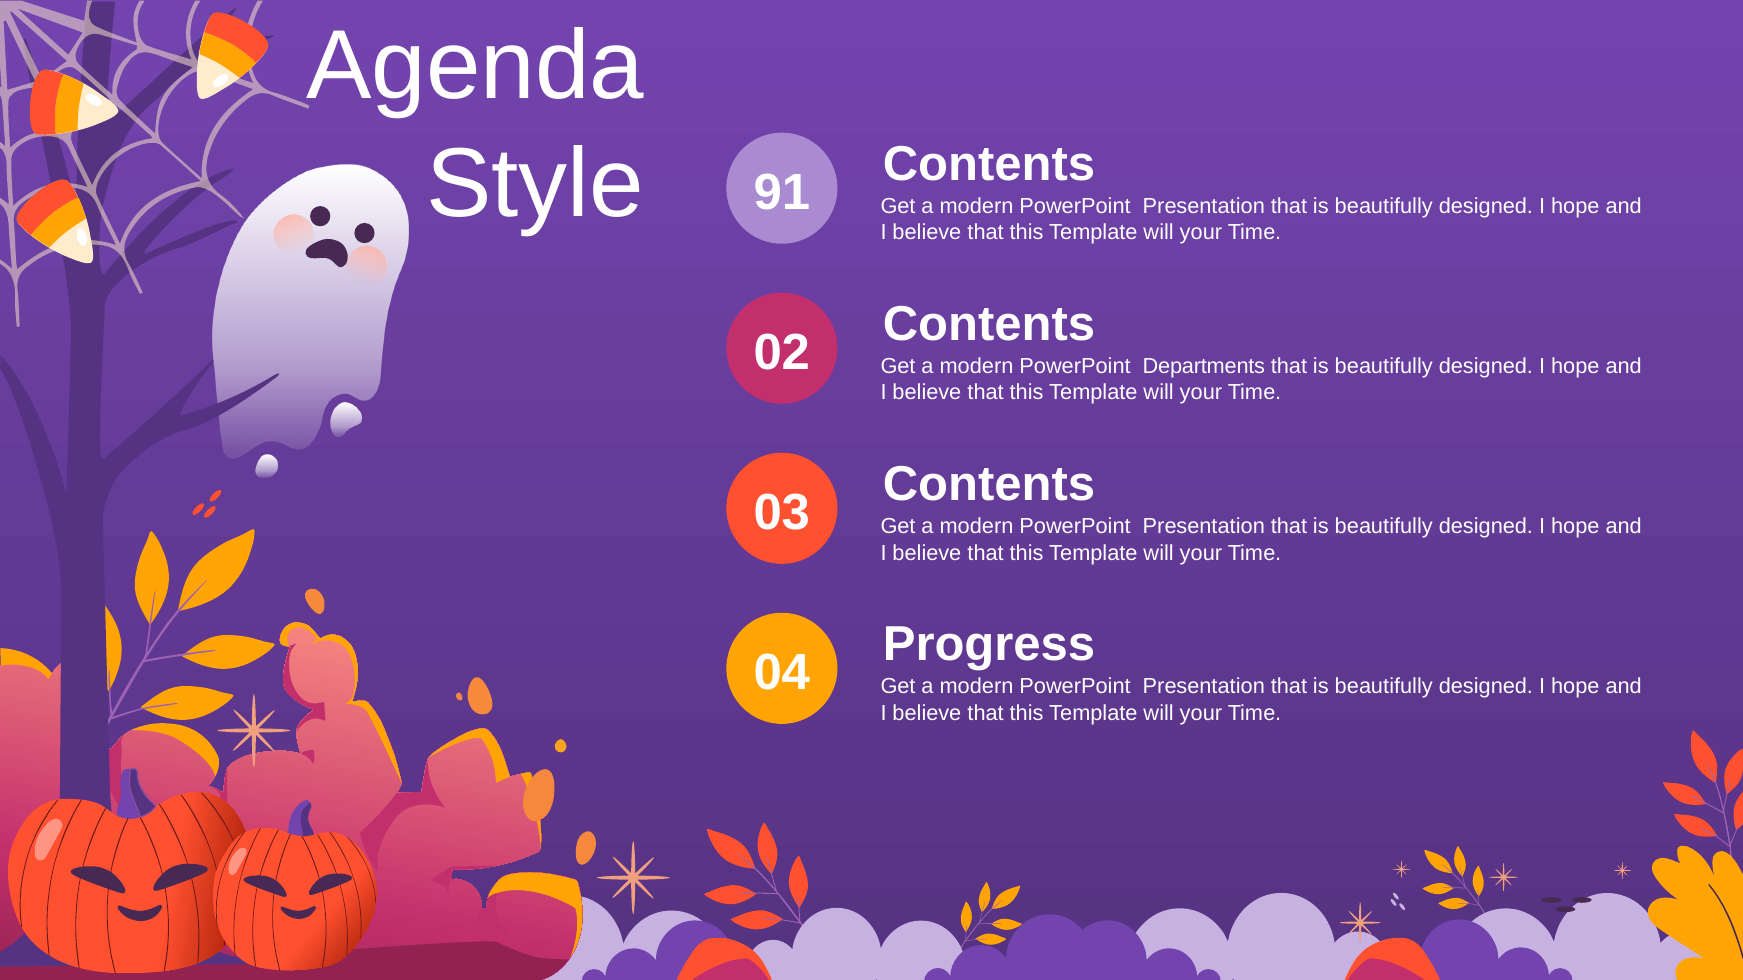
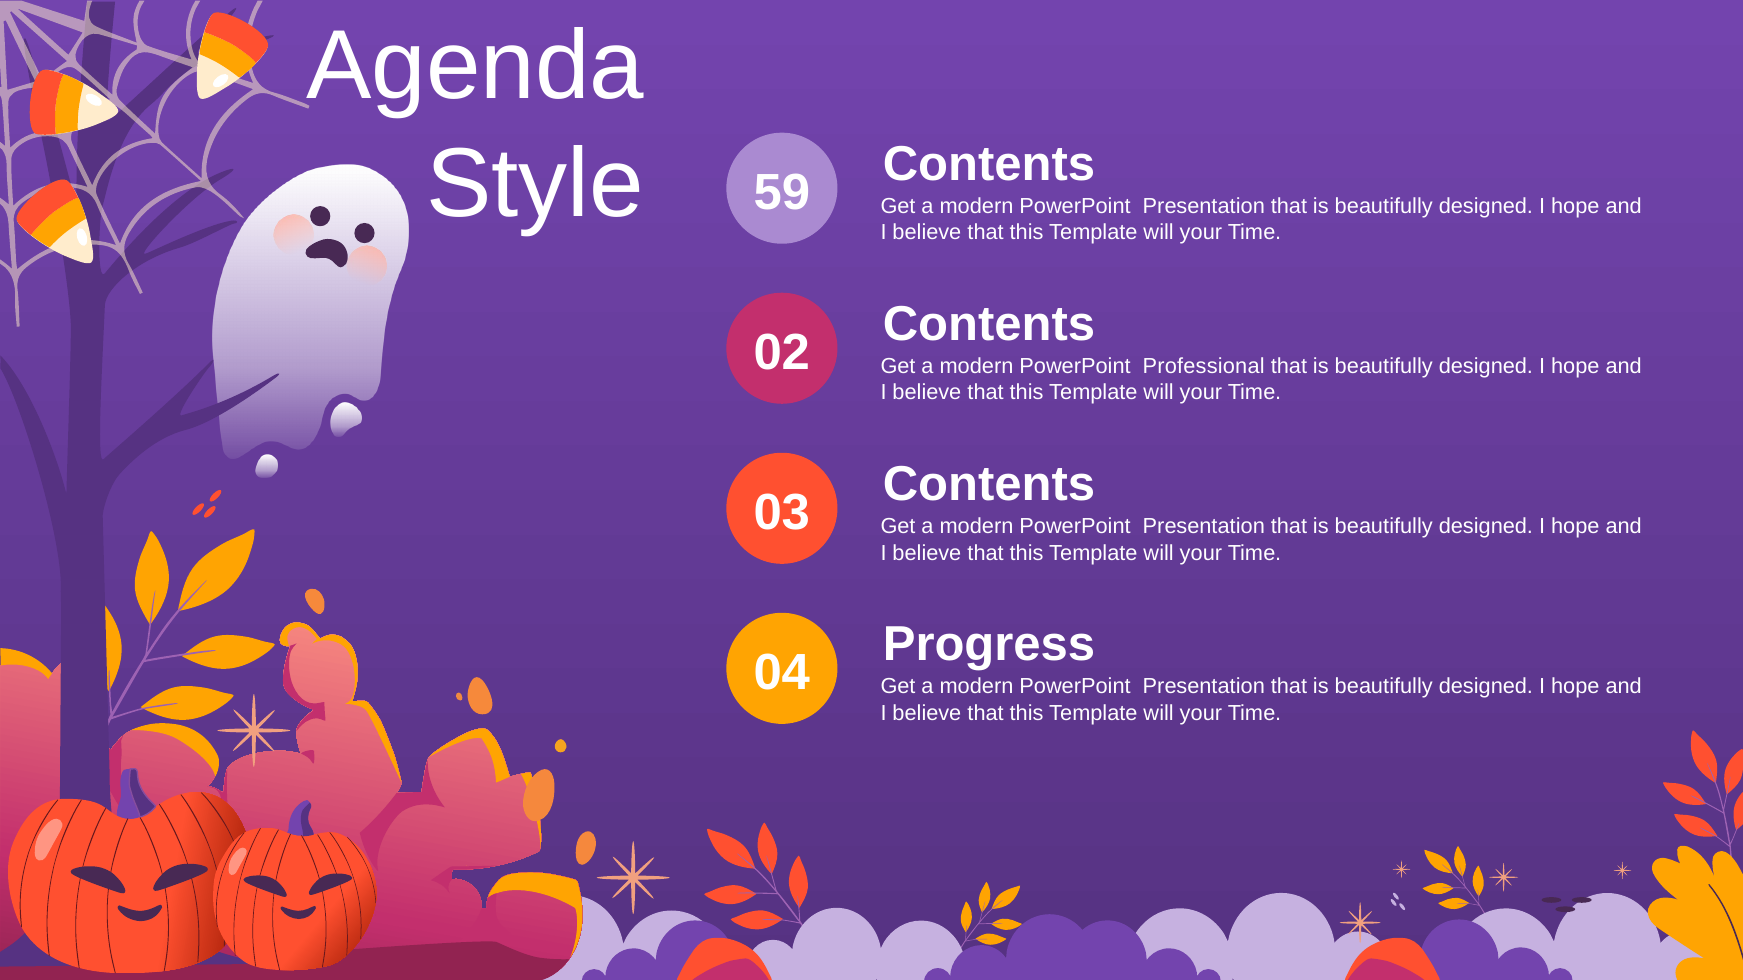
91: 91 -> 59
Departments: Departments -> Professional
